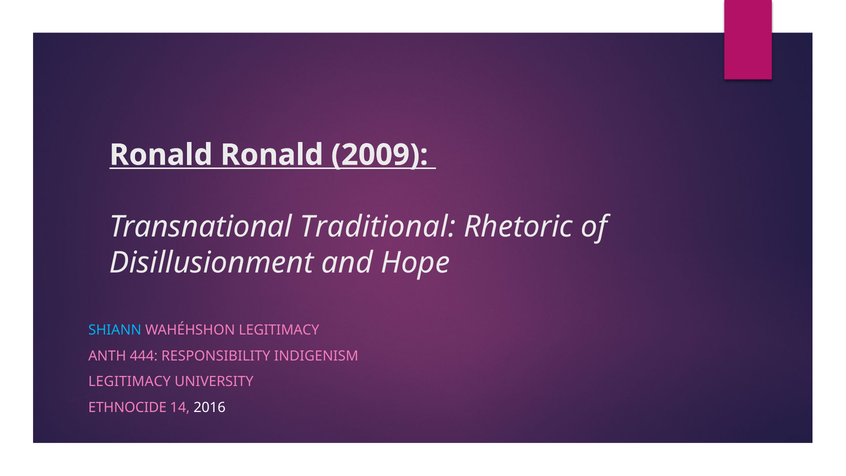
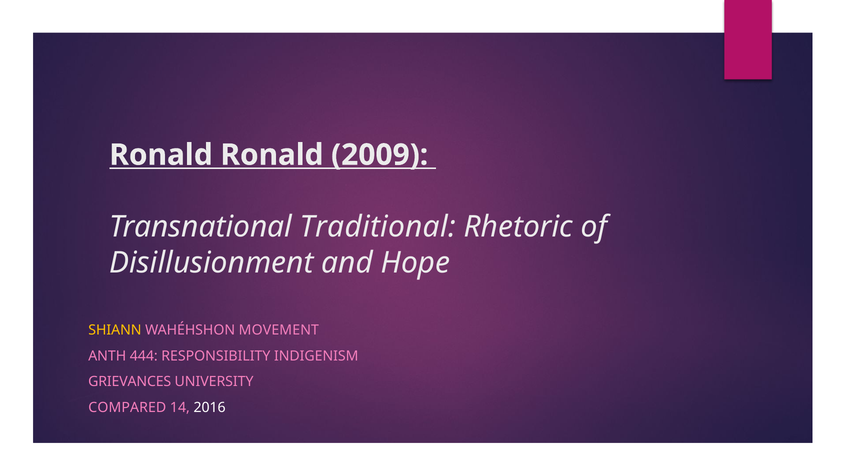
SHIANN colour: light blue -> yellow
WAHÉHSHON LEGITIMACY: LEGITIMACY -> MOVEMENT
LEGITIMACY at (130, 382): LEGITIMACY -> GRIEVANCES
ETHNOCIDE: ETHNOCIDE -> COMPARED
